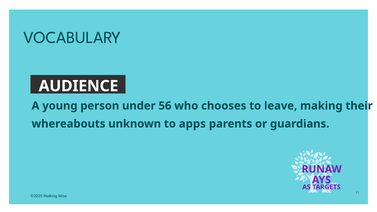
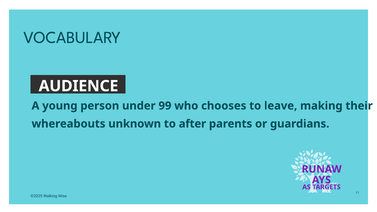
56: 56 -> 99
apps: apps -> after
